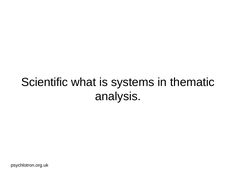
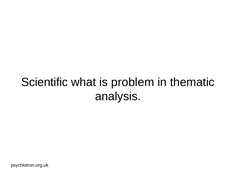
systems: systems -> problem
